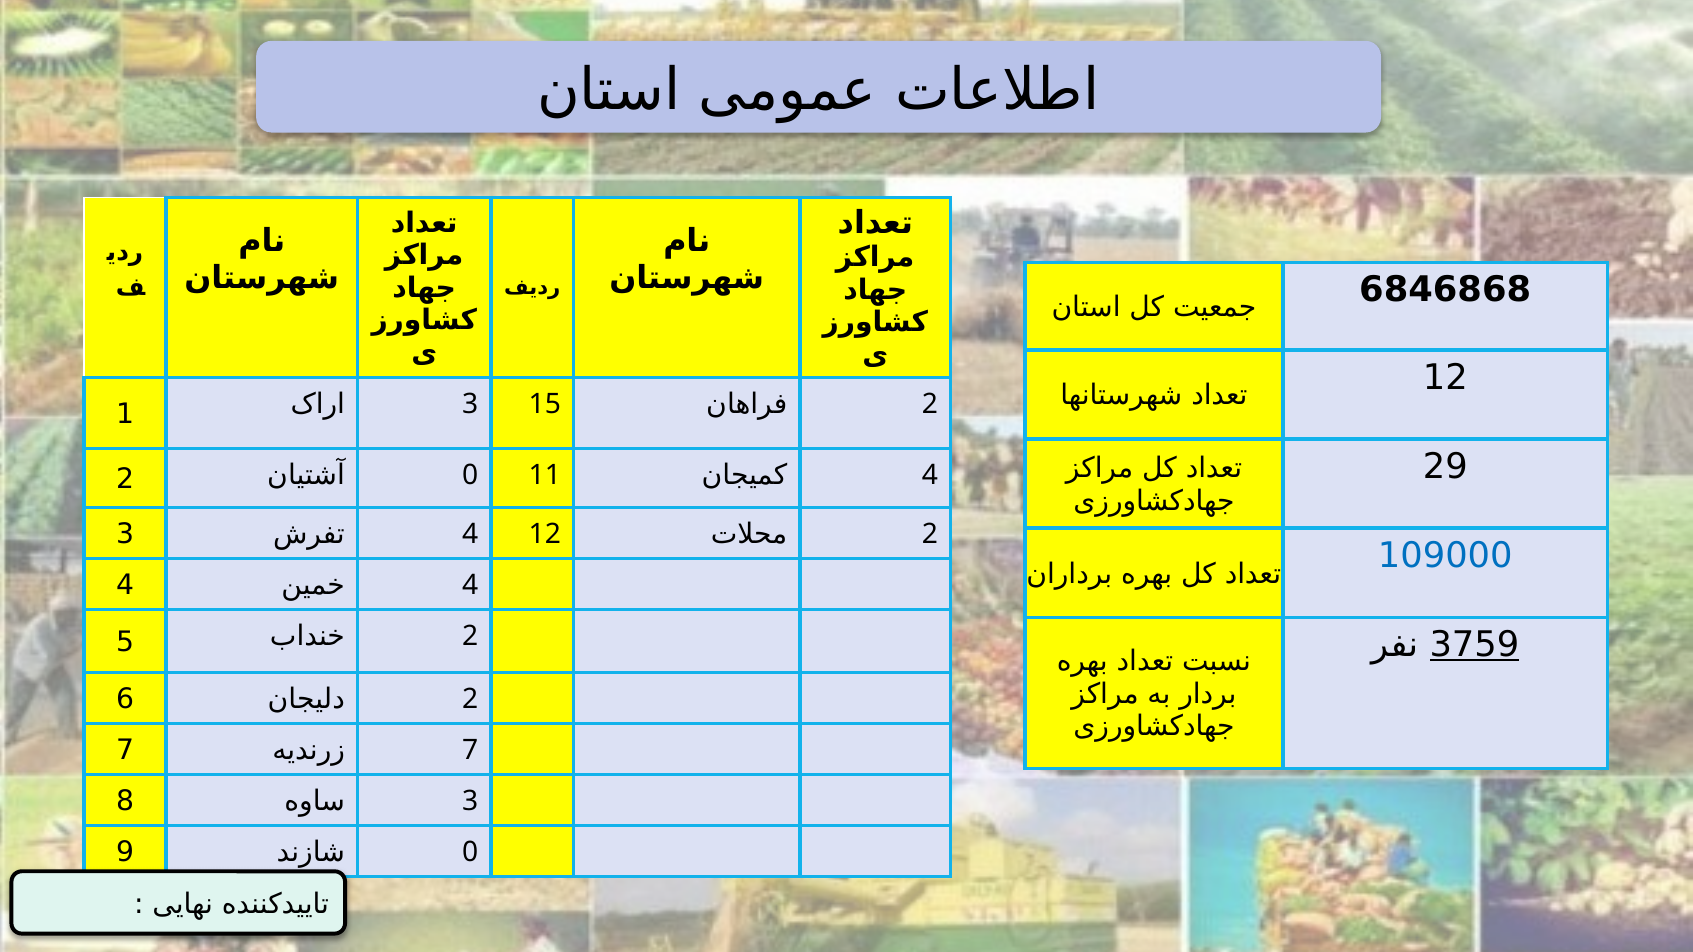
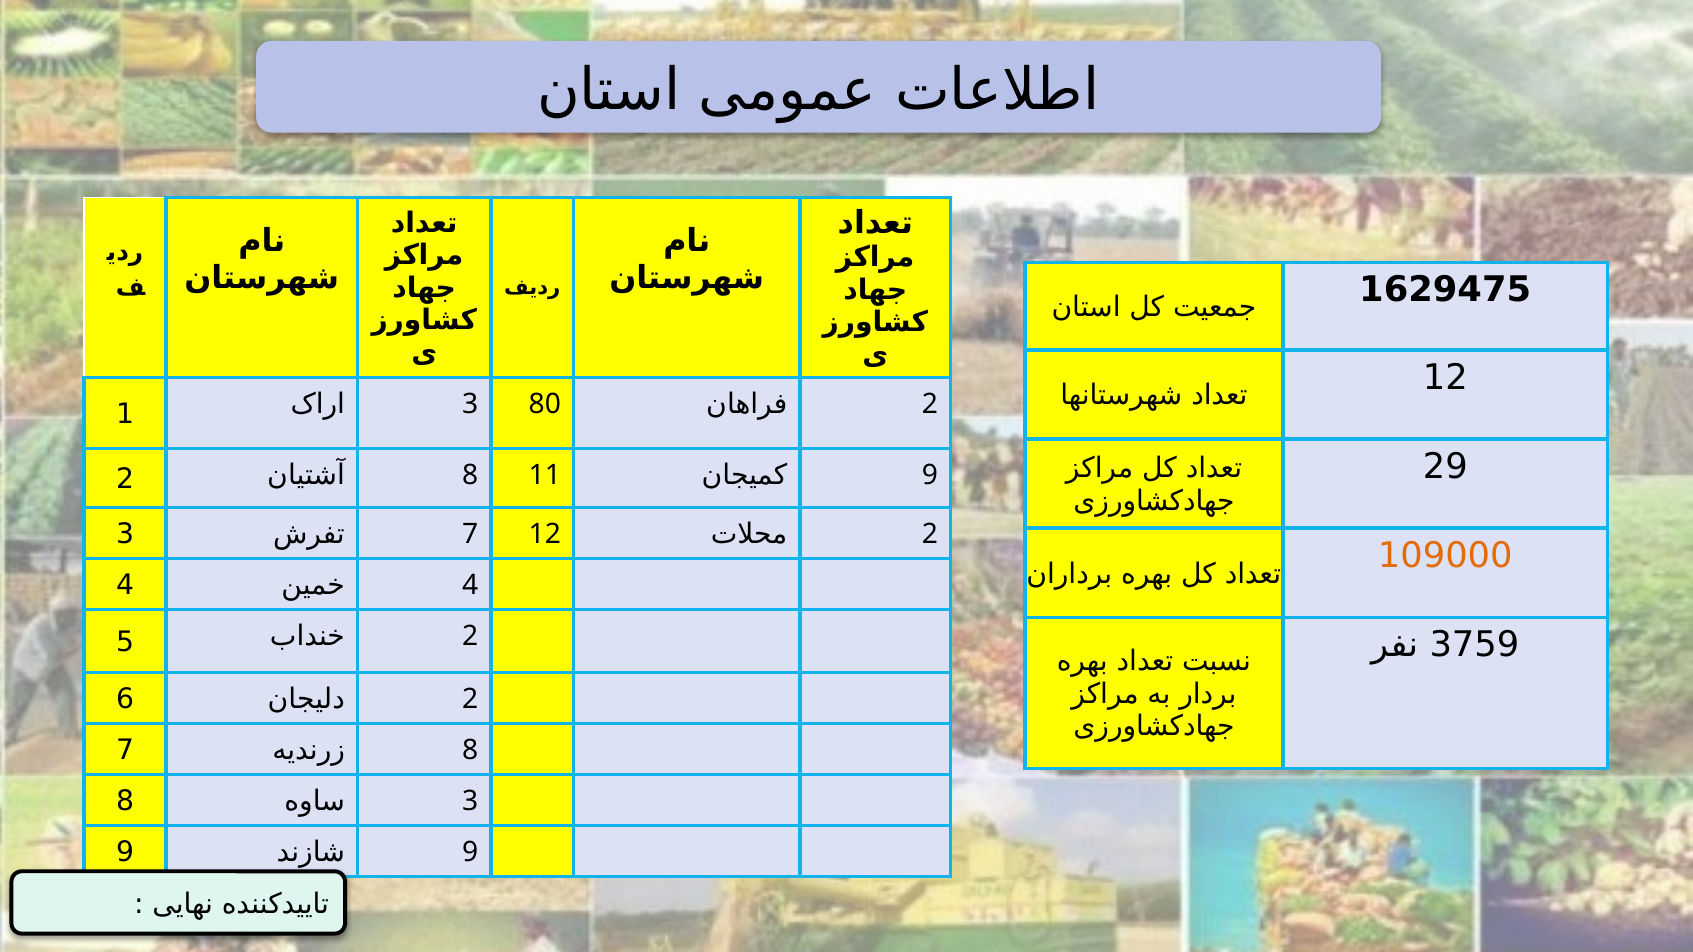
6846868: 6846868 -> 1629475
15: 15 -> 80
0 at (470, 476): 0 -> 8
4 at (930, 476): 4 -> 9
4 at (470, 535): 4 -> 7
109000 colour: blue -> orange
3759 underline: present -> none
7 at (470, 751): 7 -> 8
0 at (470, 853): 0 -> 9
